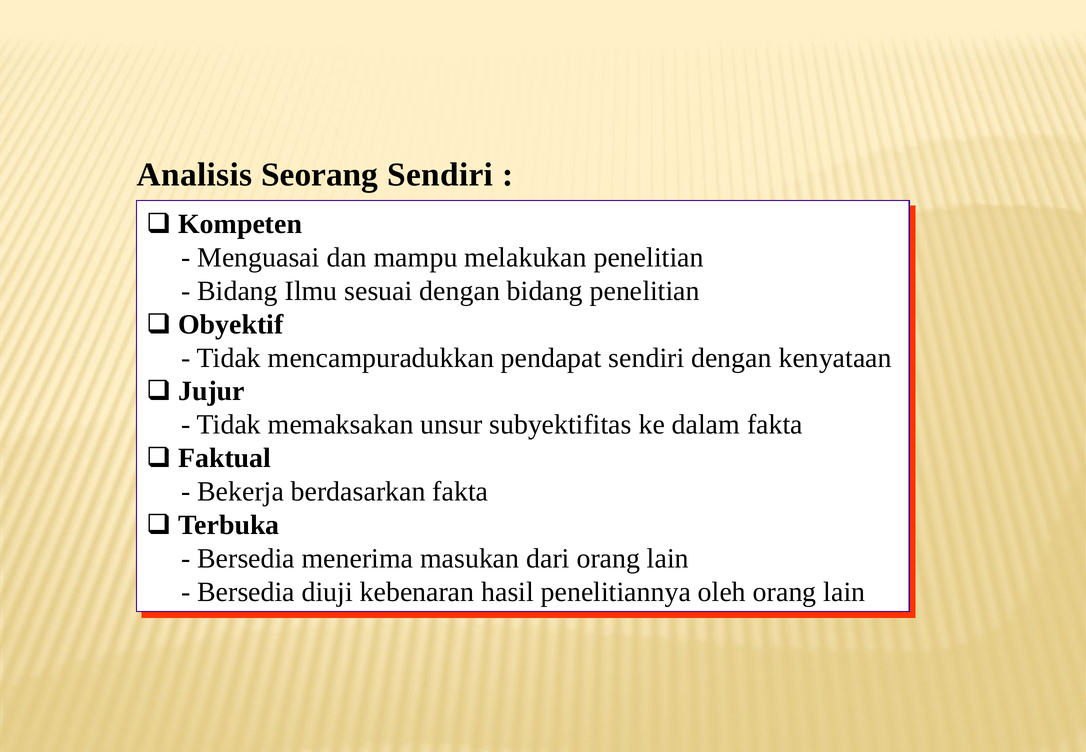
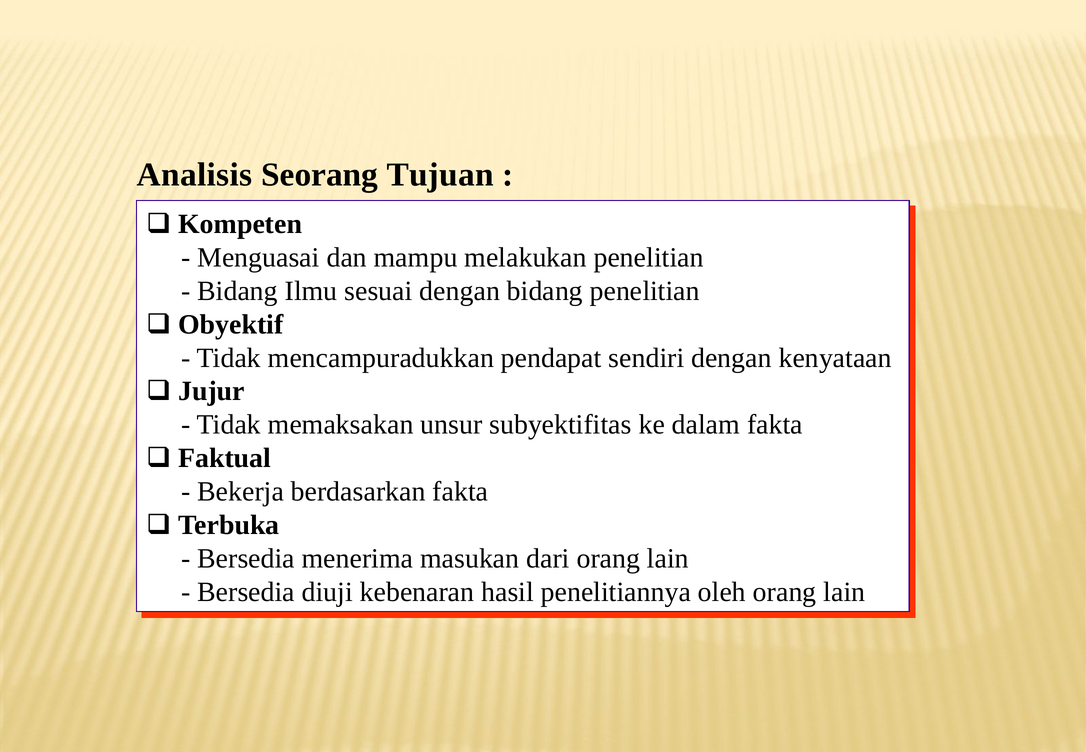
Seorang Sendiri: Sendiri -> Tujuan
